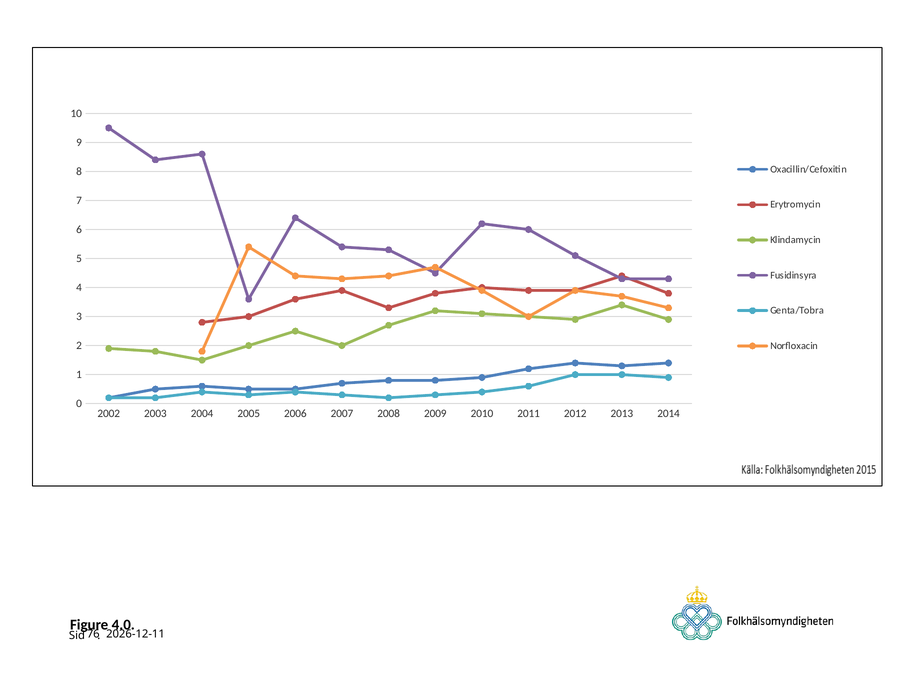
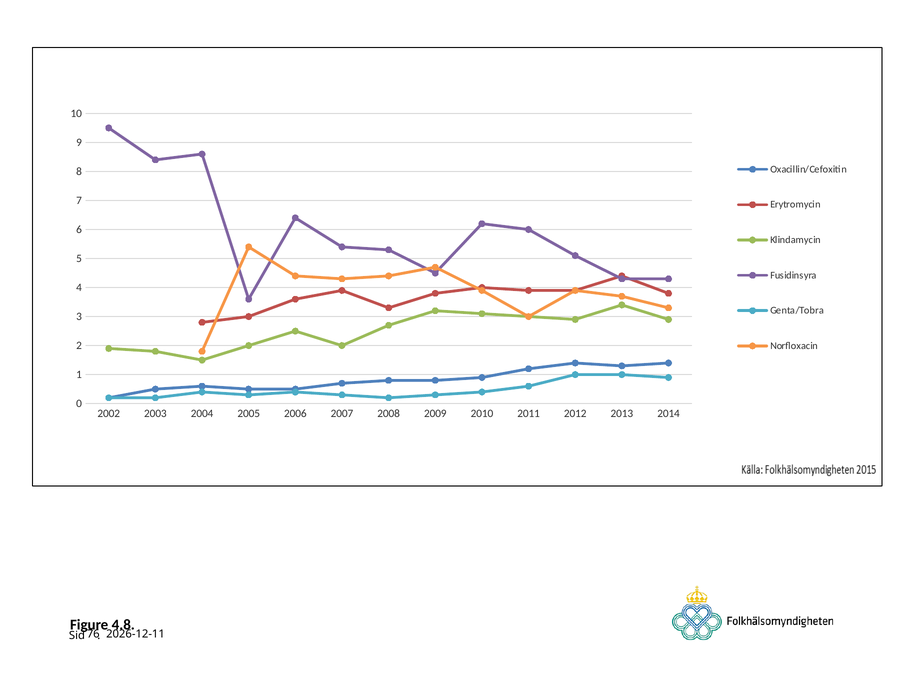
4.0: 4.0 -> 4.8
